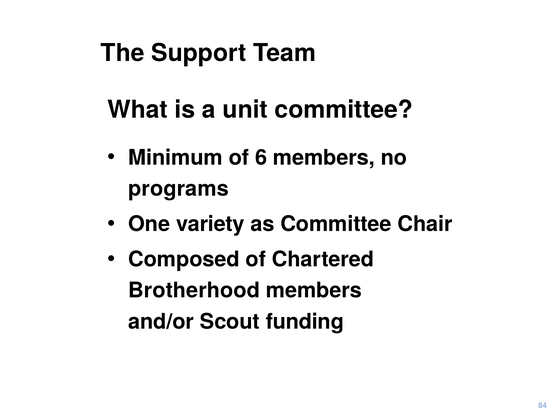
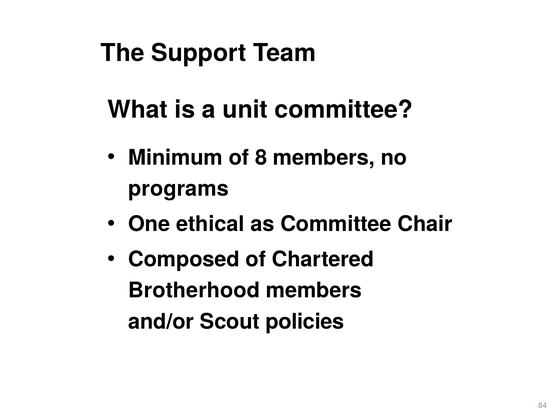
6: 6 -> 8
variety: variety -> ethical
funding: funding -> policies
